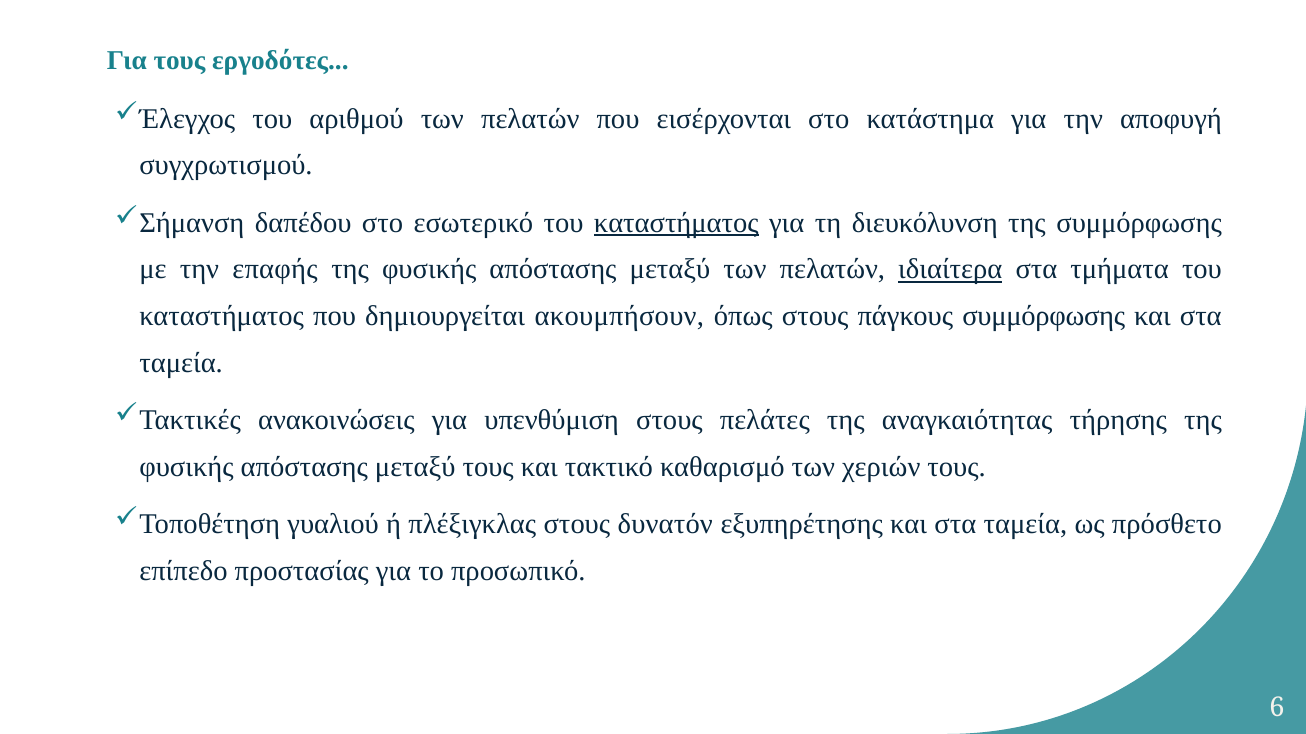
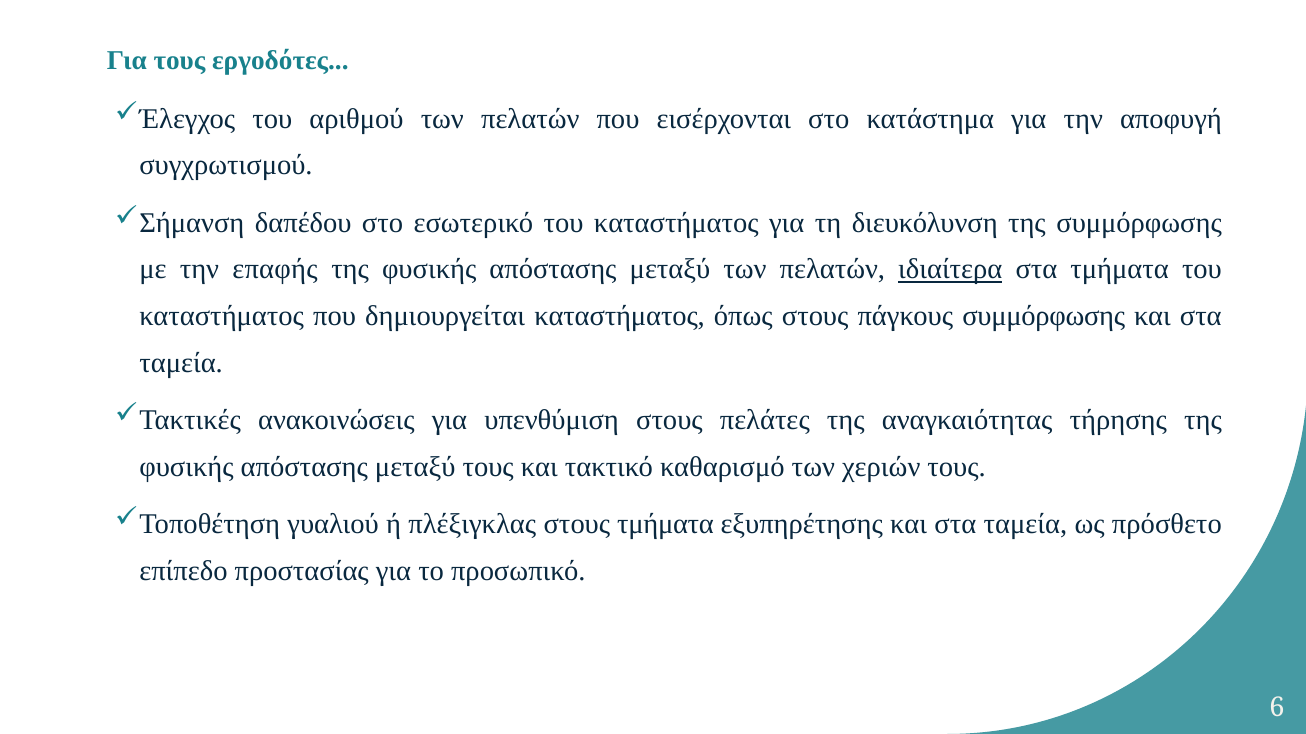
καταστήματος at (676, 223) underline: present -> none
δημιουργείται ακουμπήσουν: ακουμπήσουν -> καταστήματος
στους δυνατόν: δυνατόν -> τμήματα
